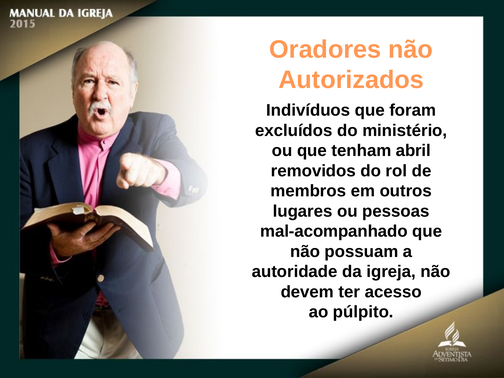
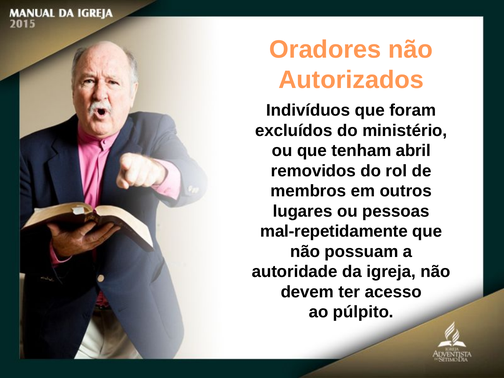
mal-acompanhado: mal-acompanhado -> mal-repetidamente
